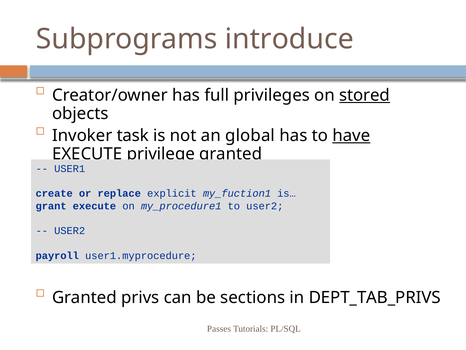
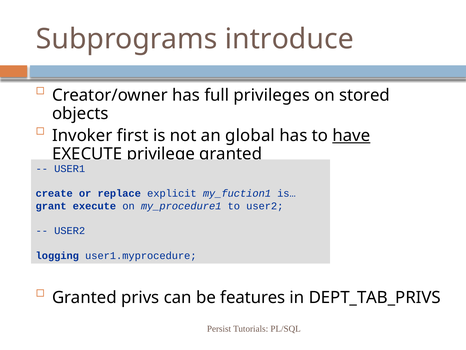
stored underline: present -> none
task: task -> first
payroll: payroll -> logging
sections: sections -> features
Passes: Passes -> Persist
